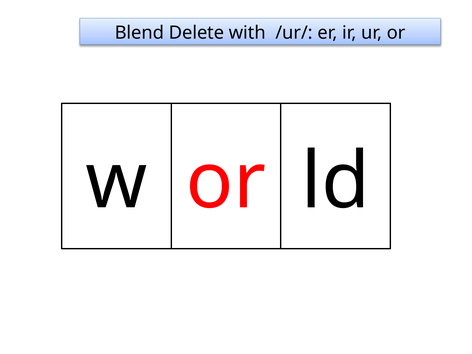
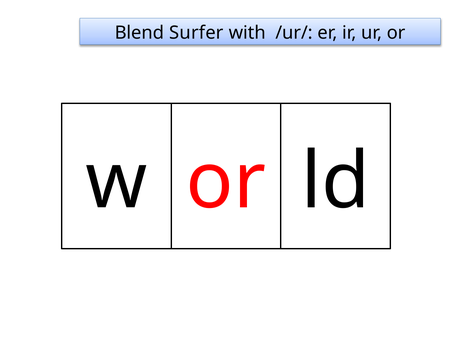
Delete: Delete -> Surfer
